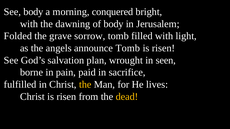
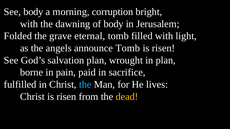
conquered: conquered -> corruption
sorrow: sorrow -> eternal
in seen: seen -> plan
the at (85, 85) colour: yellow -> light blue
